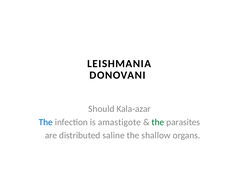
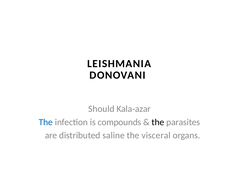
amastigote: amastigote -> compounds
the at (158, 122) colour: green -> black
shallow: shallow -> visceral
